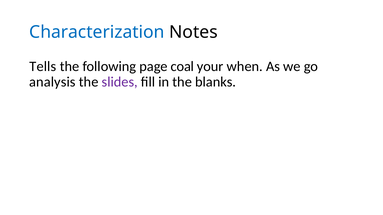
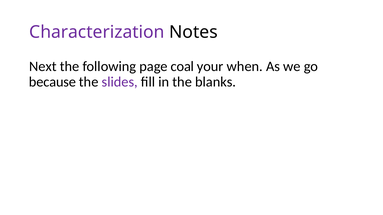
Characterization colour: blue -> purple
Tells: Tells -> Next
analysis: analysis -> because
